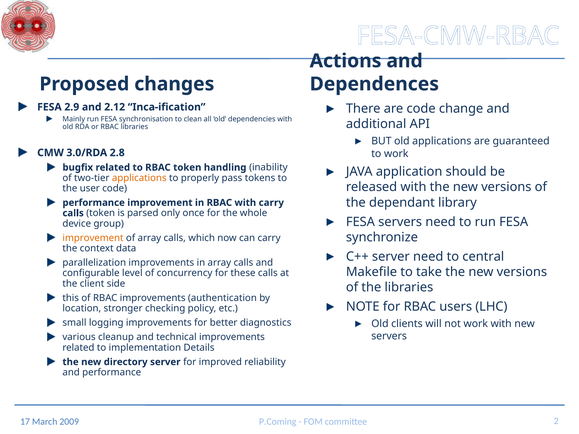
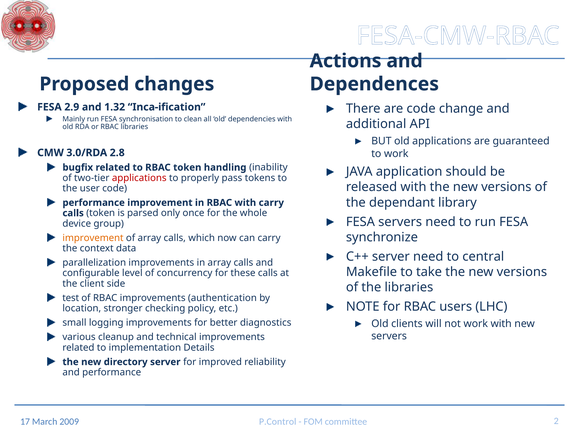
2.12: 2.12 -> 1.32
applications at (139, 178) colour: orange -> red
this: this -> test
P.Coming: P.Coming -> P.Control
